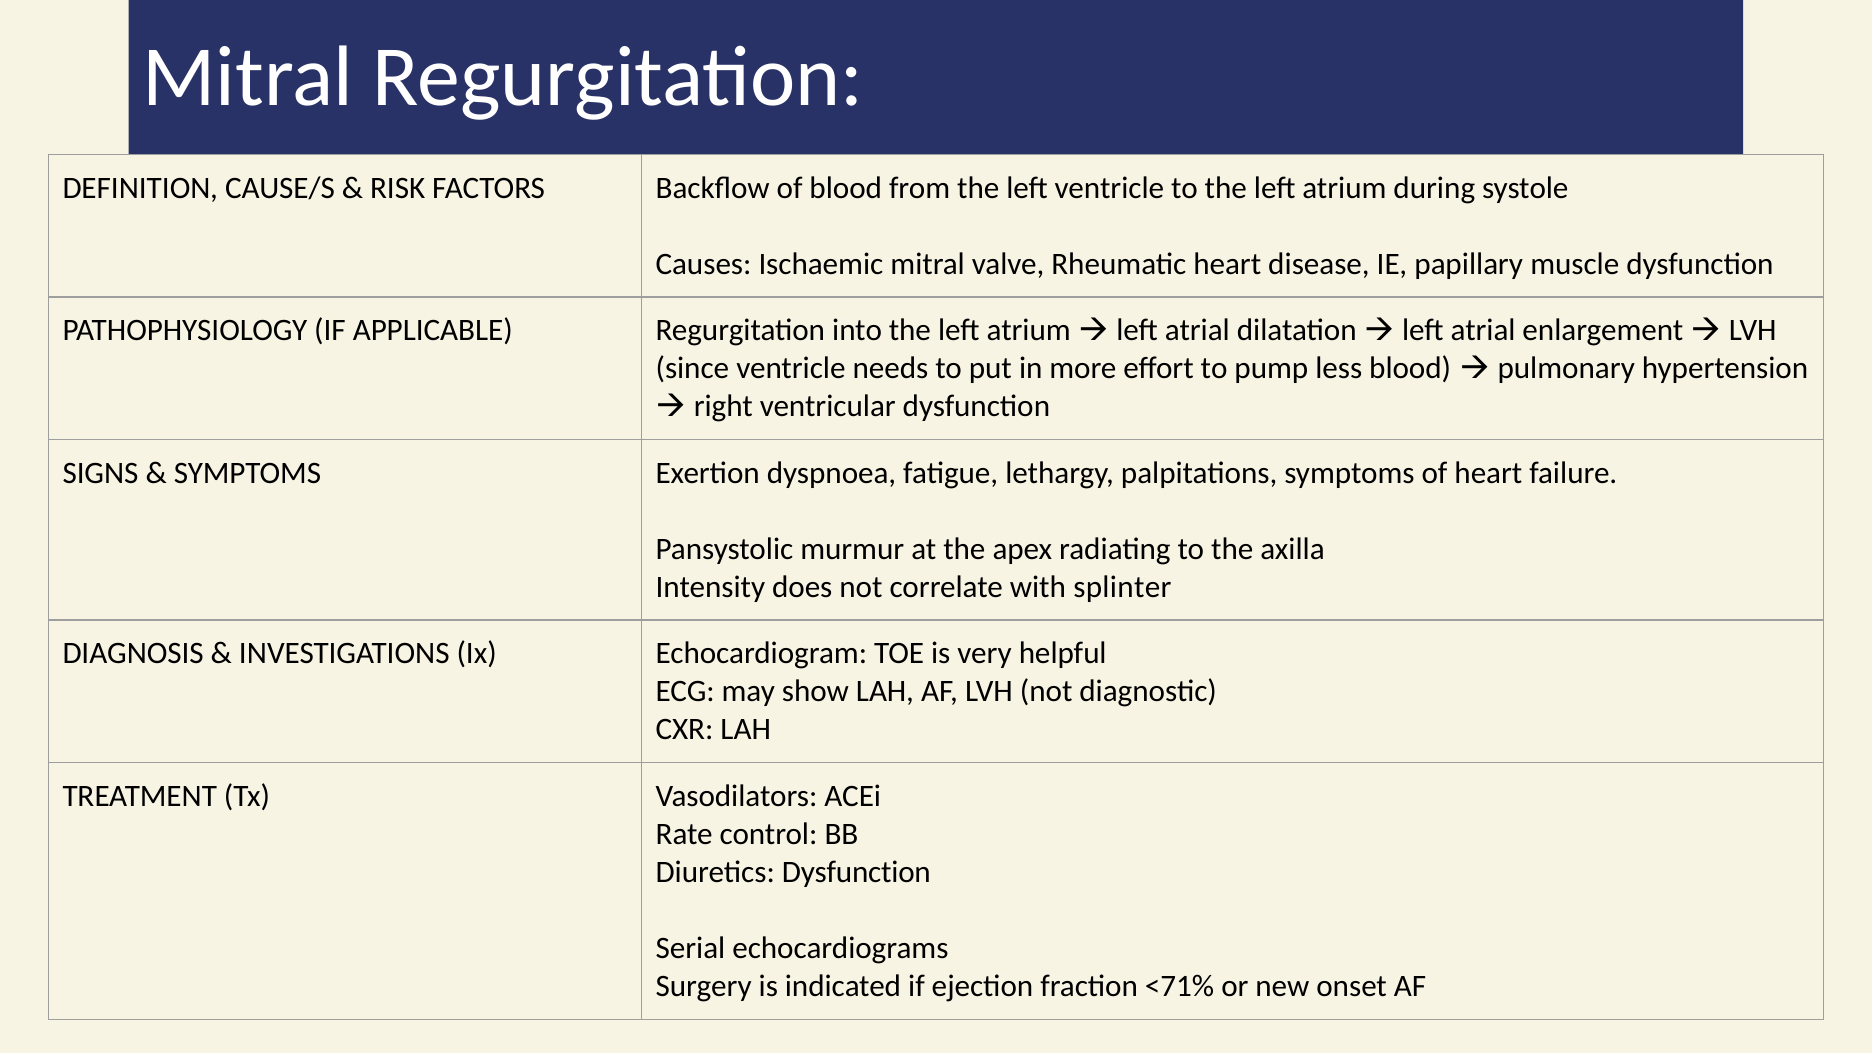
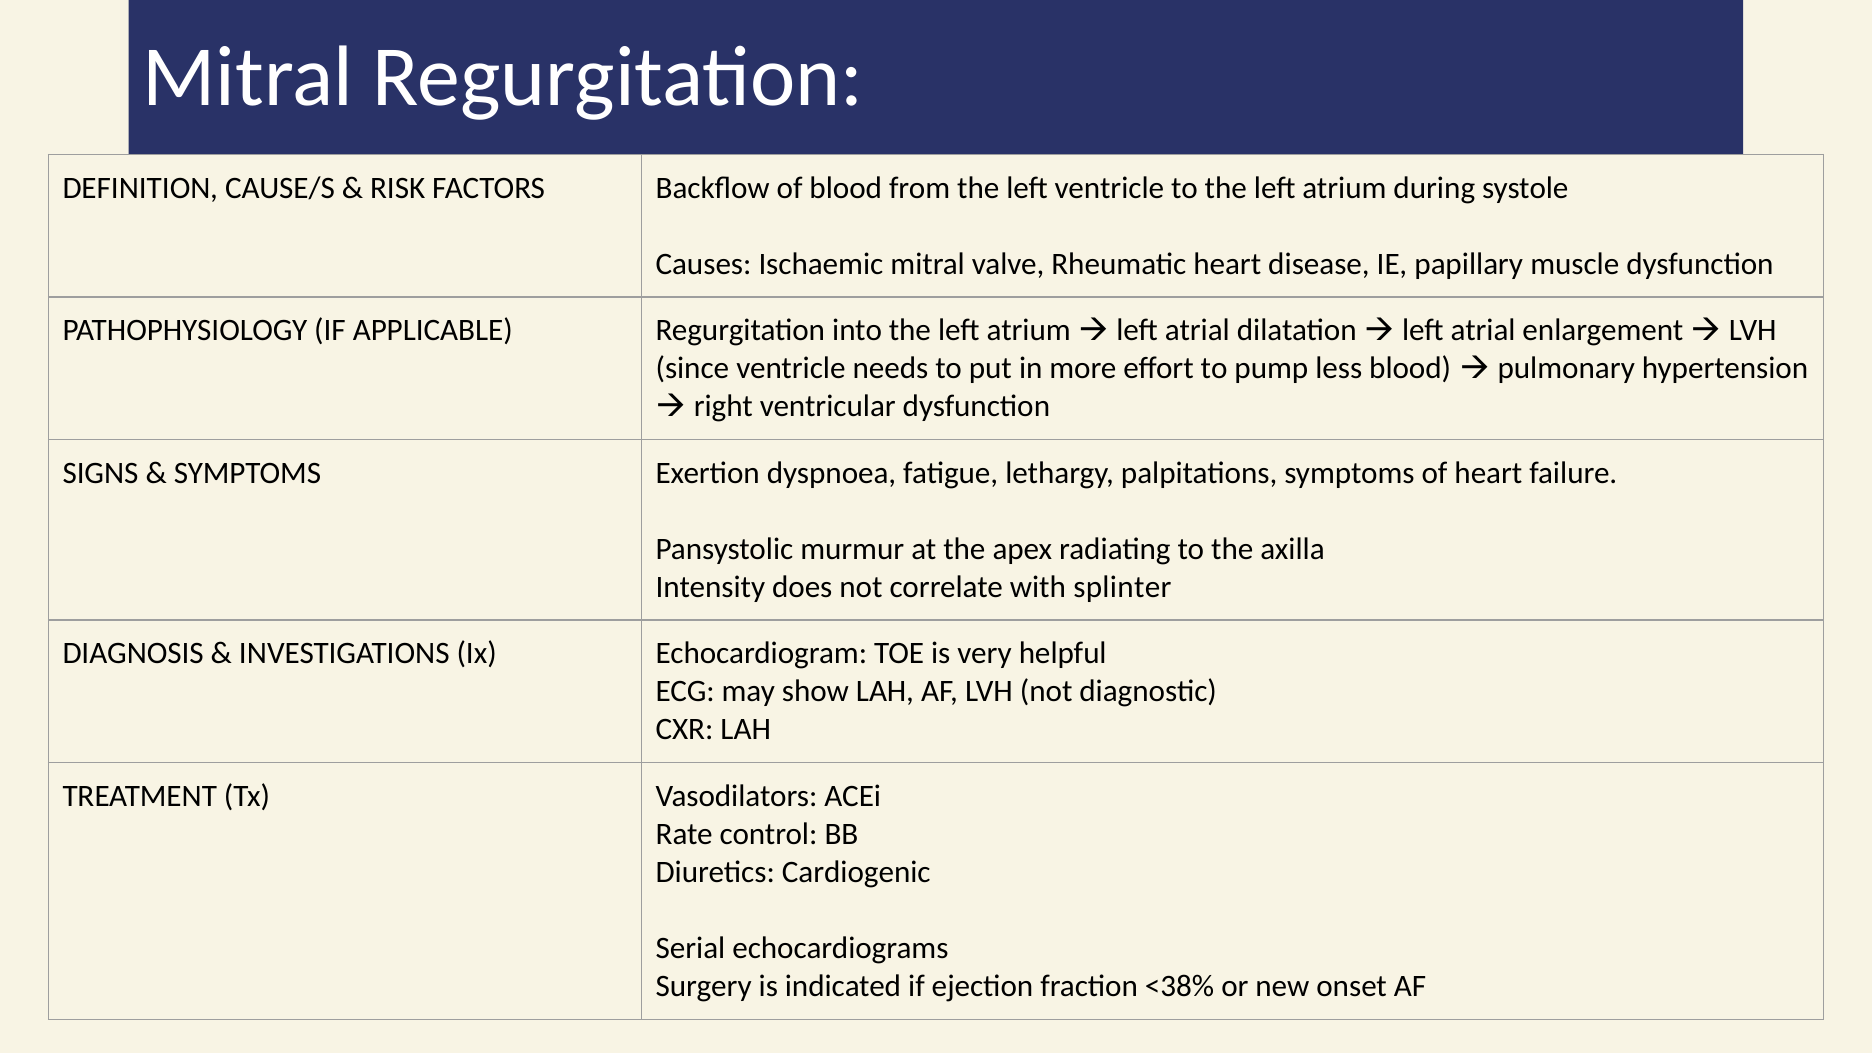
Diuretics Dysfunction: Dysfunction -> Cardiogenic
<71%: <71% -> <38%
